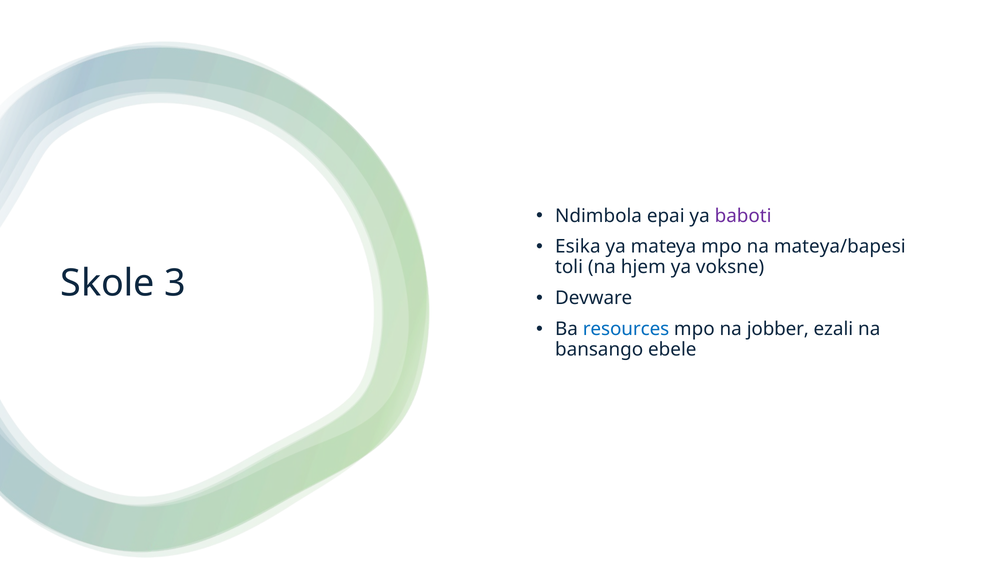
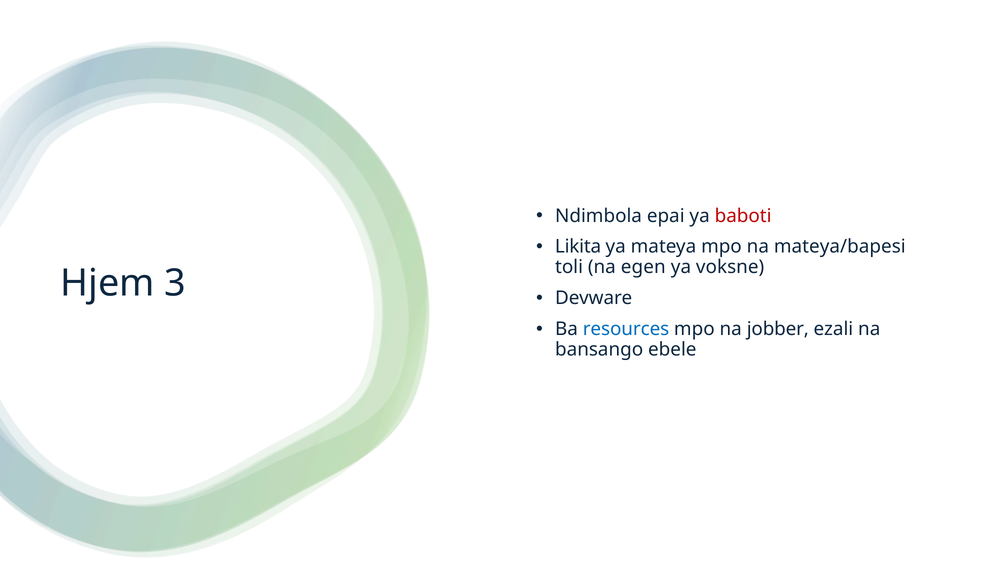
baboti colour: purple -> red
Esika: Esika -> Likita
hjem: hjem -> egen
Skole: Skole -> Hjem
